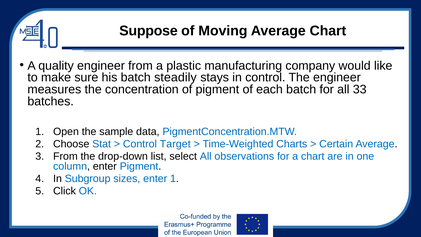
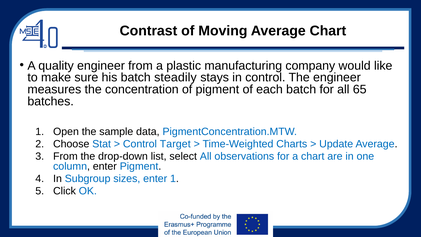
Suppose: Suppose -> Contrast
33: 33 -> 65
Certain: Certain -> Update
